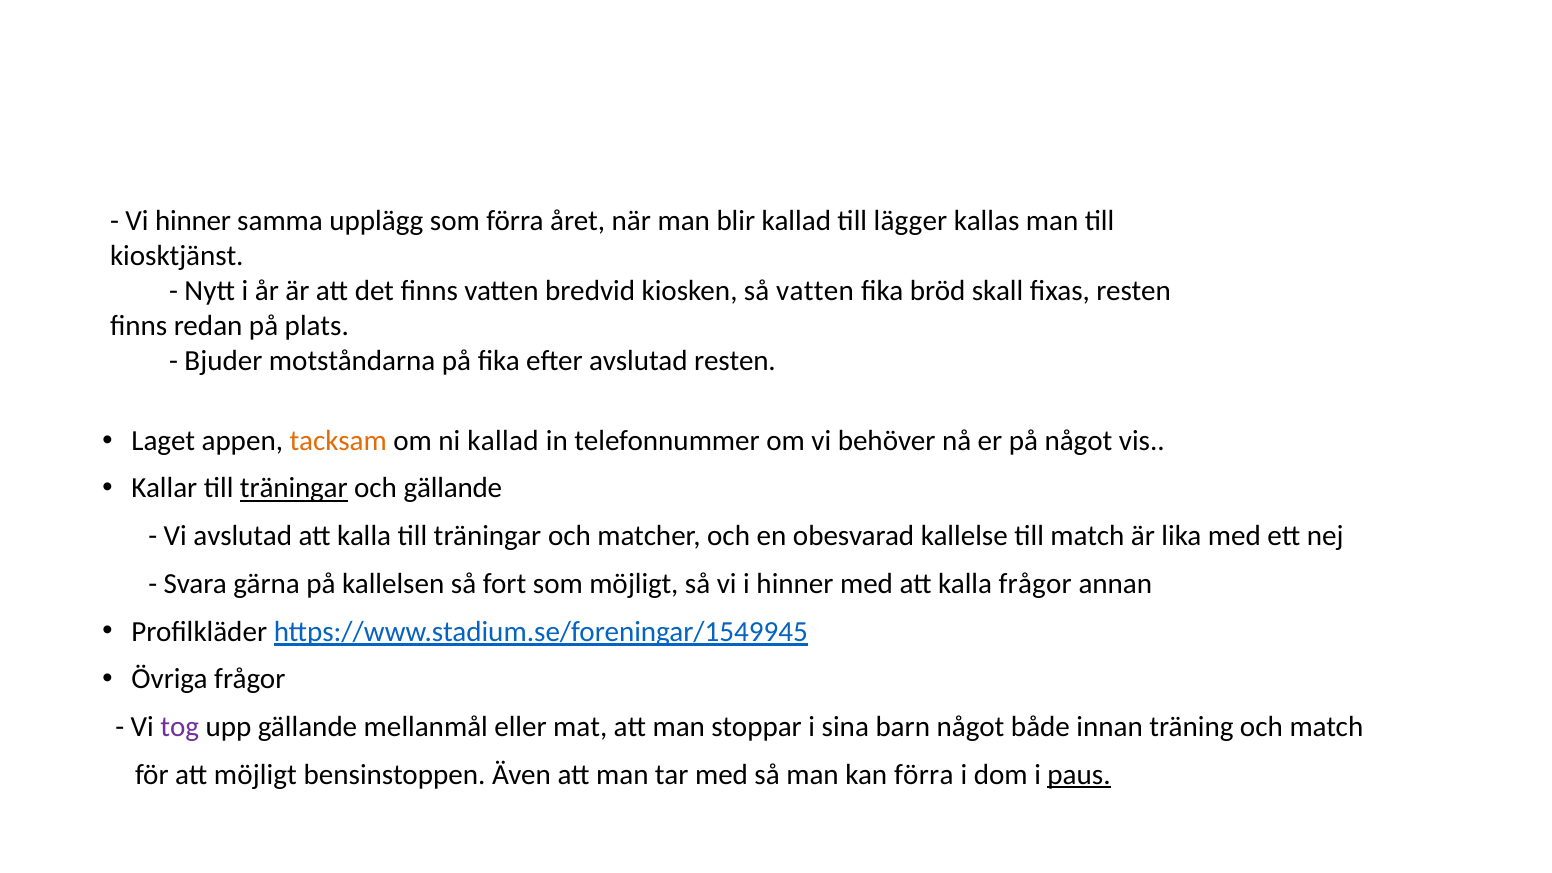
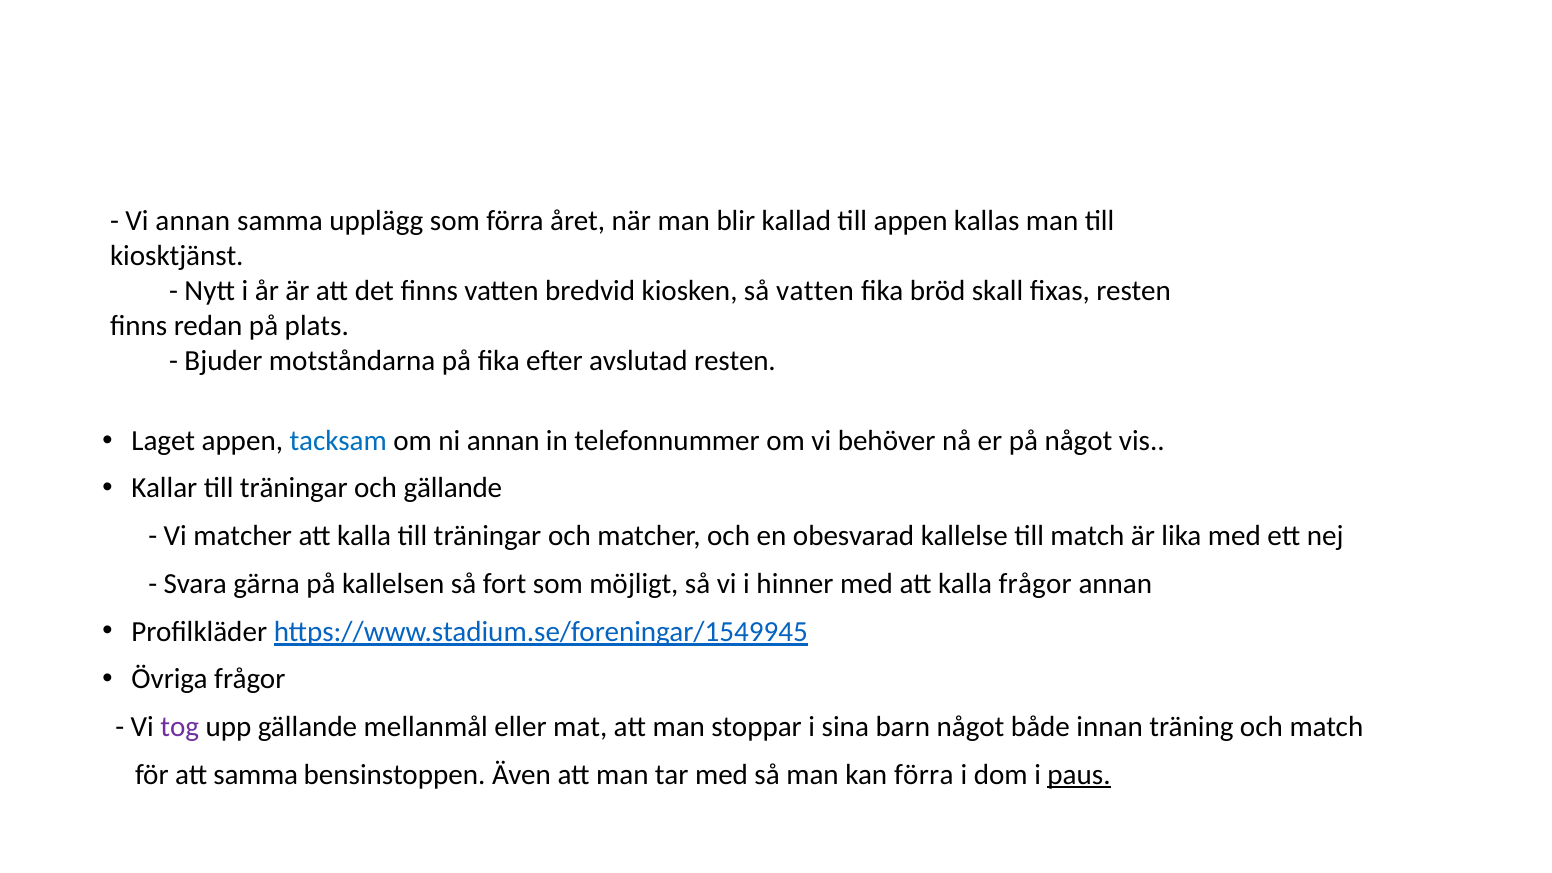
Vi hinner: hinner -> annan
till lägger: lägger -> appen
tacksam colour: orange -> blue
ni kallad: kallad -> annan
träningar at (294, 488) underline: present -> none
Vi avslutad: avslutad -> matcher
att möjligt: möjligt -> samma
